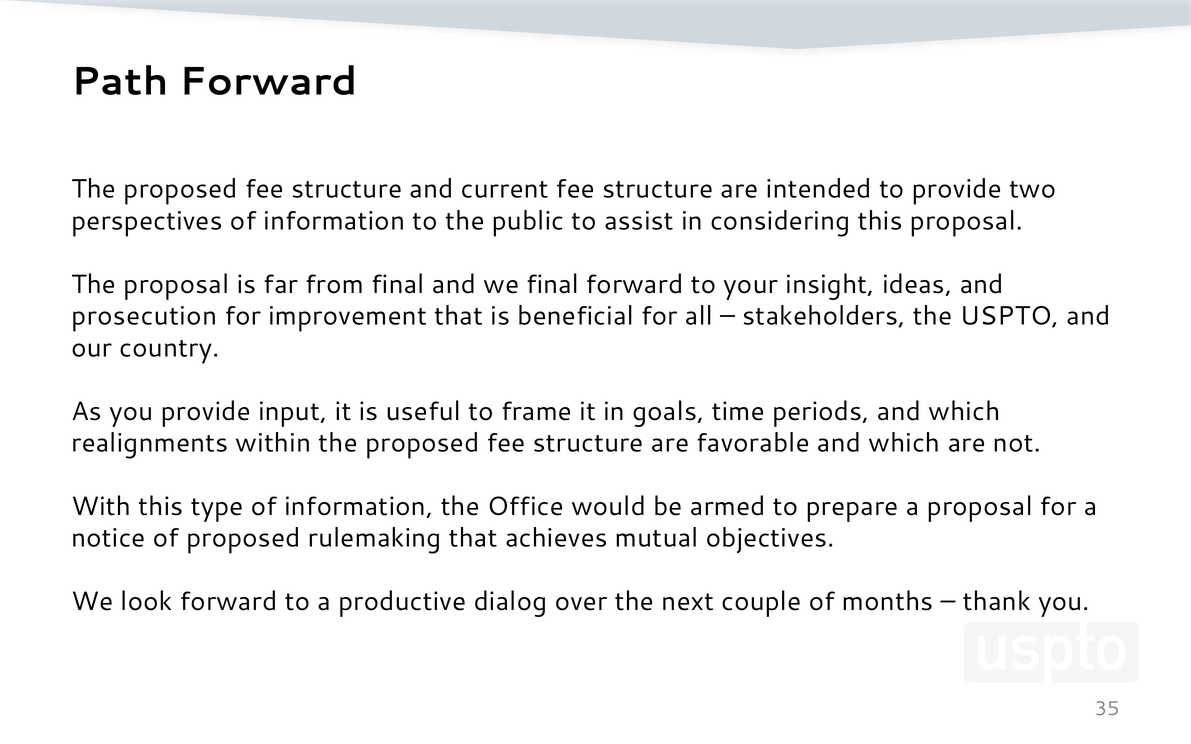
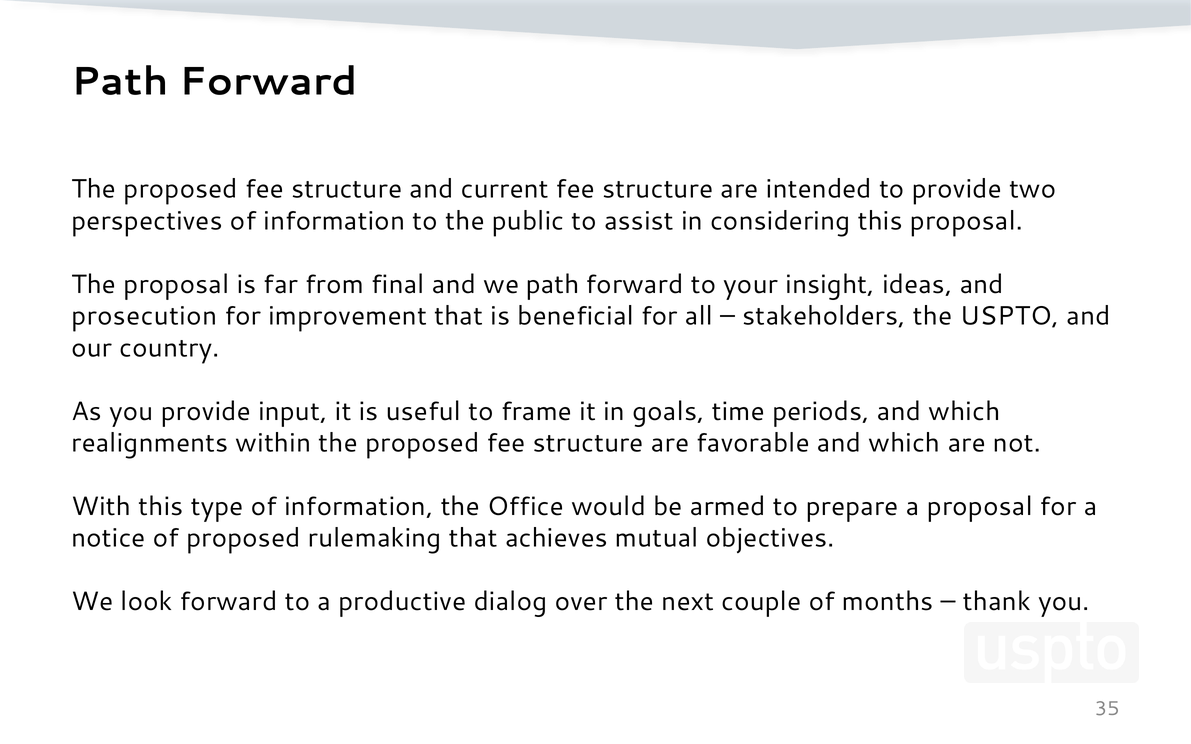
we final: final -> path
